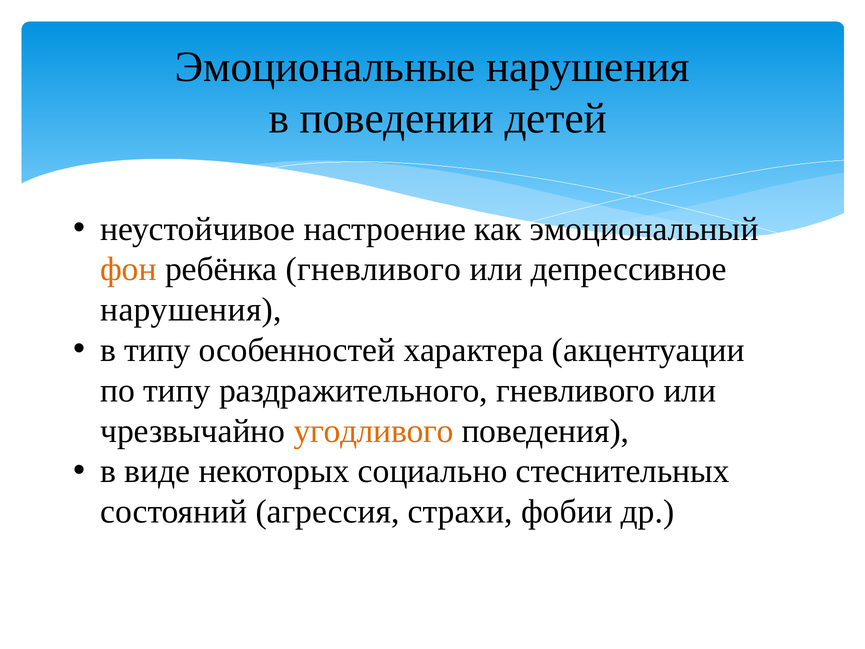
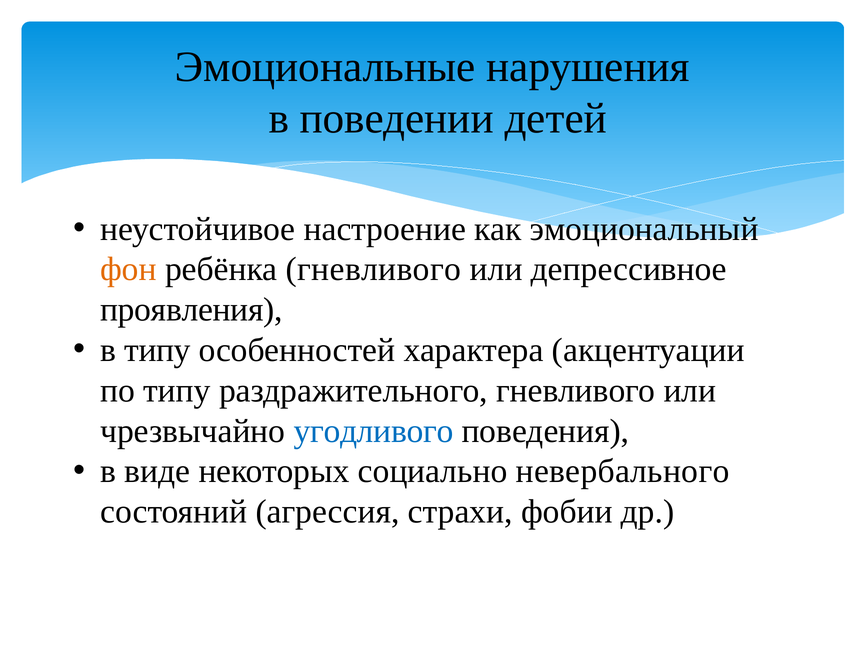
нарушения at (191, 310): нарушения -> проявления
угодливого colour: orange -> blue
стеснительных: стеснительных -> невербального
